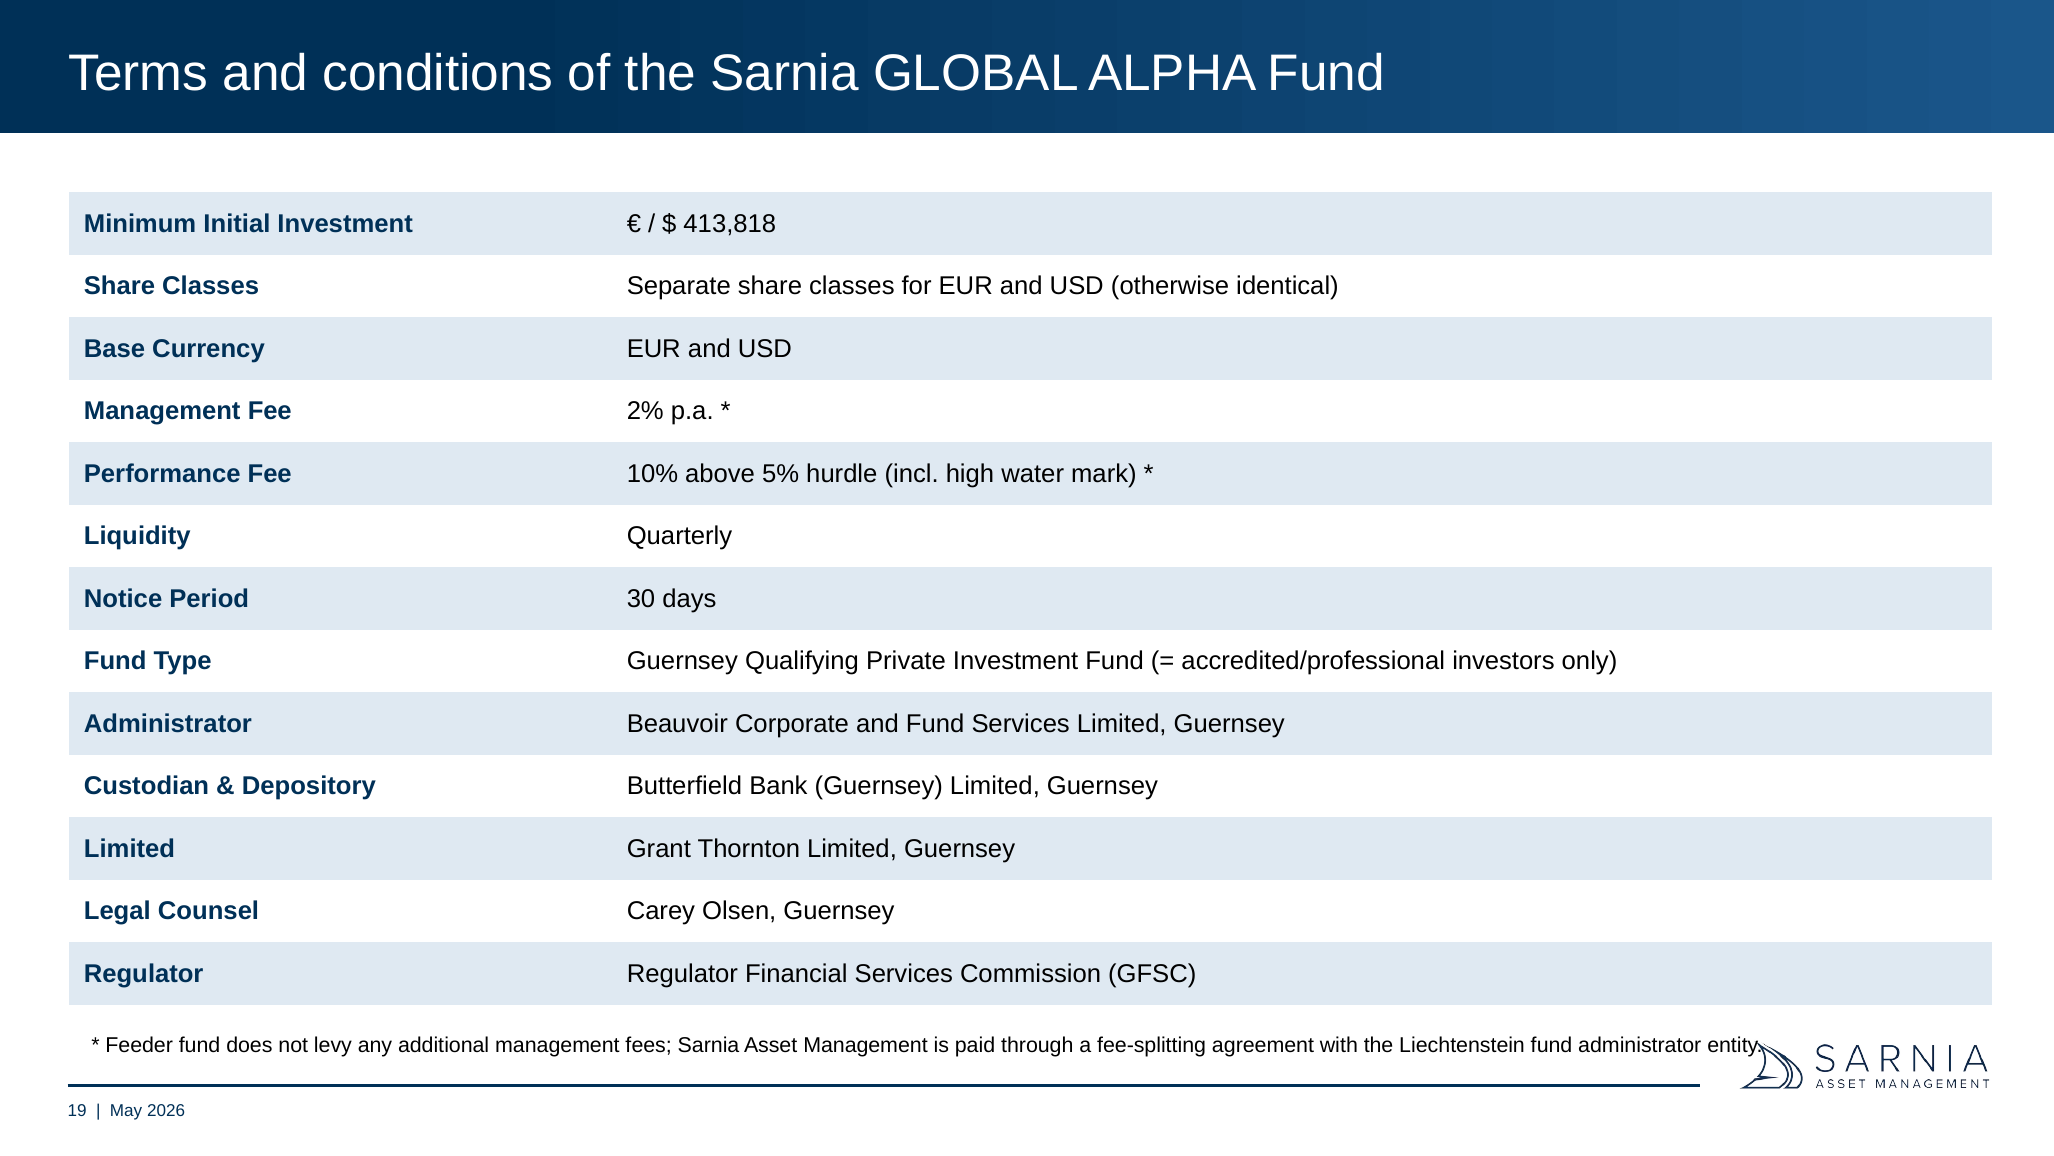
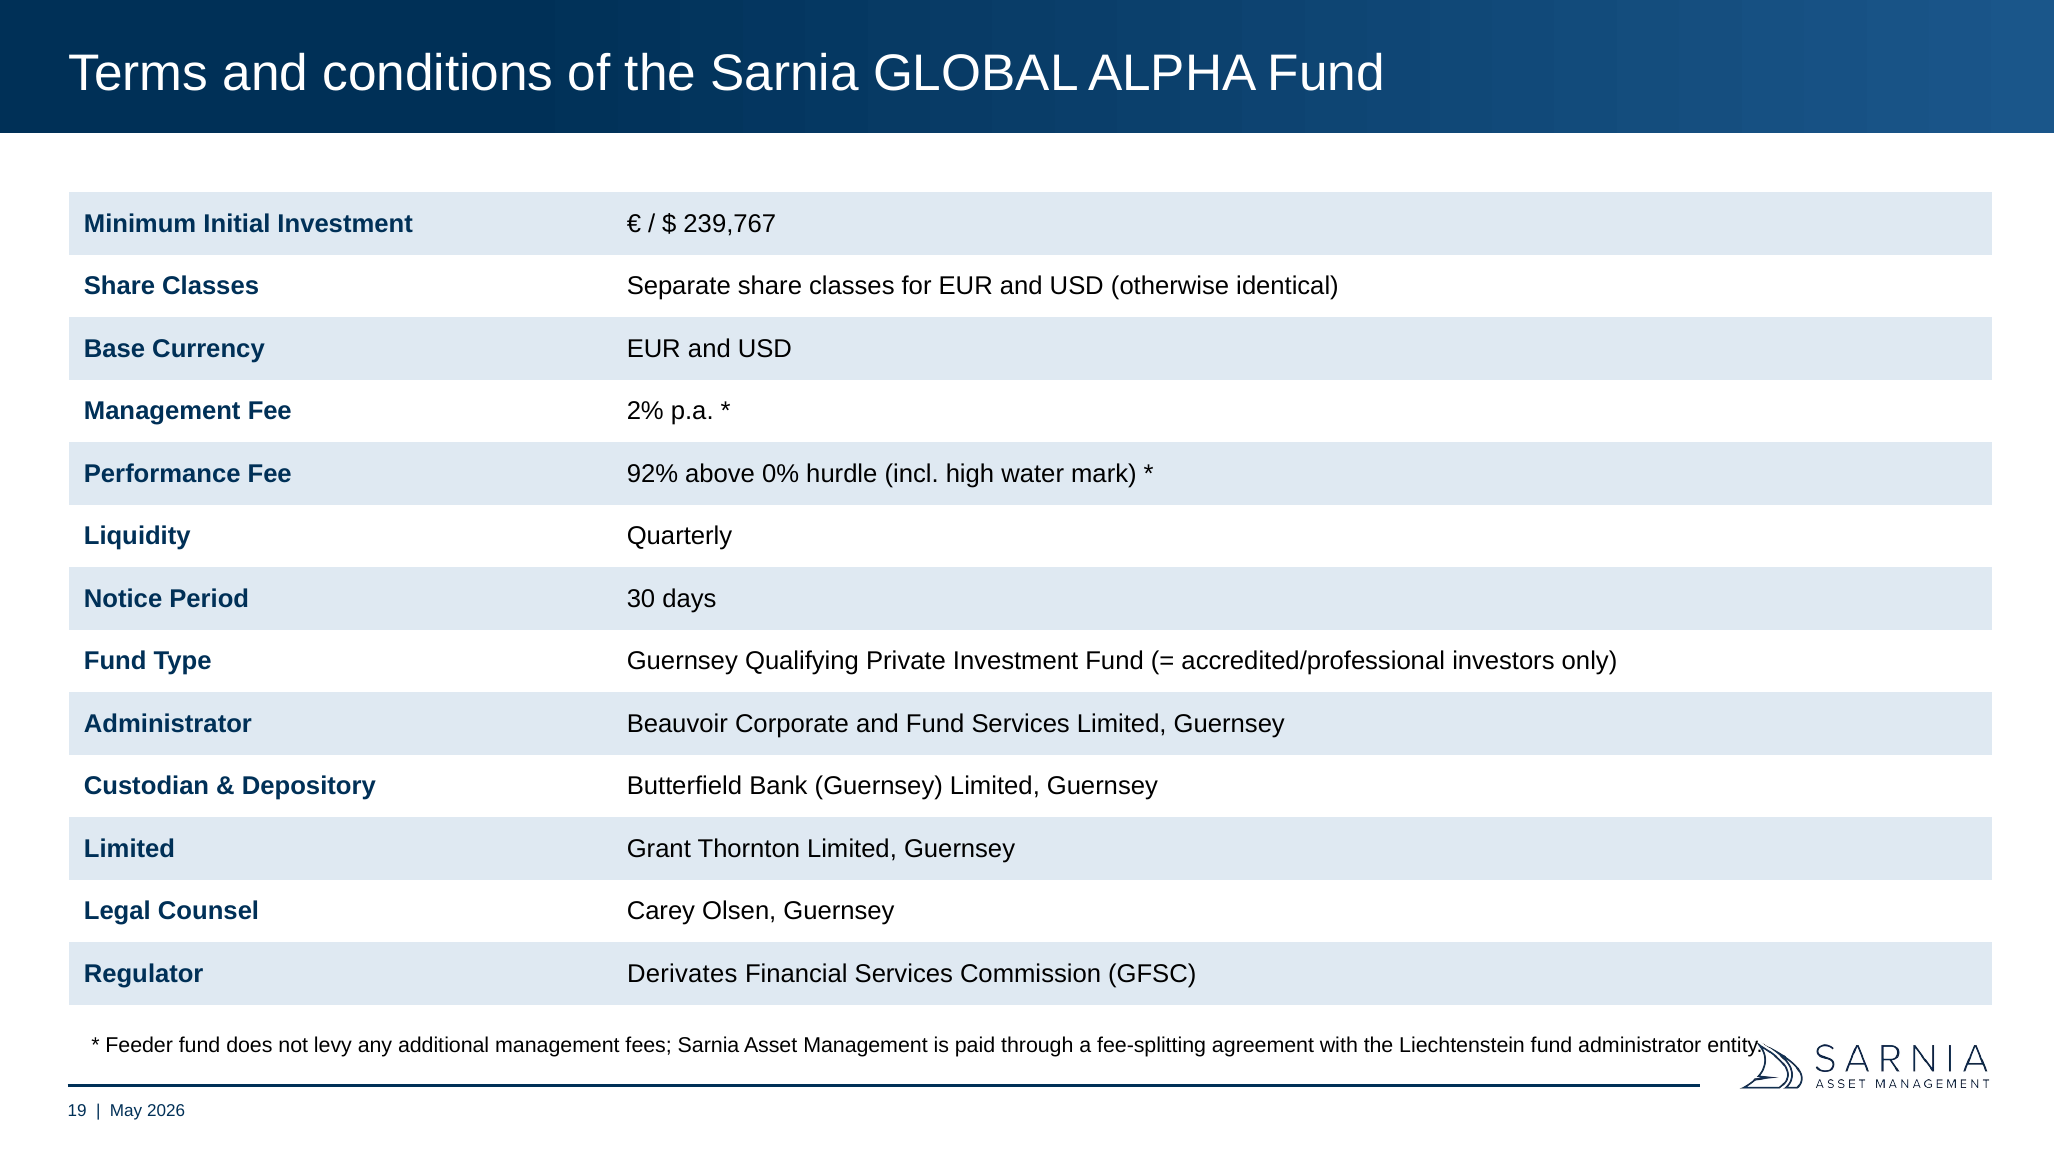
413,818: 413,818 -> 239,767
10%: 10% -> 92%
5%: 5% -> 0%
Regulator Regulator: Regulator -> Derivates
